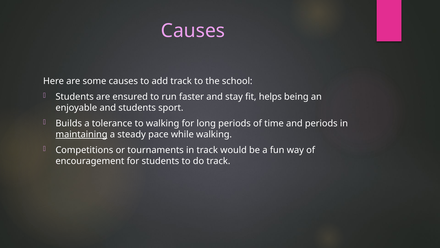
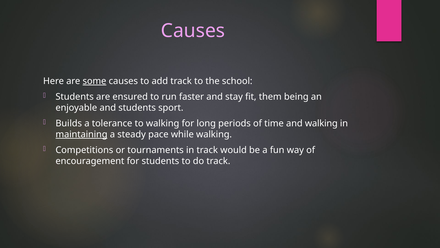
some underline: none -> present
helps: helps -> them
and periods: periods -> walking
